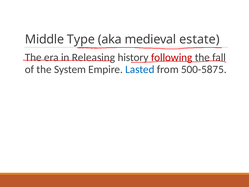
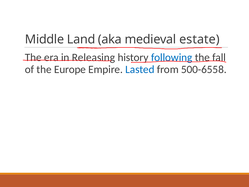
Type: Type -> Land
following colour: red -> blue
System: System -> Europe
500-5875: 500-5875 -> 500-6558
